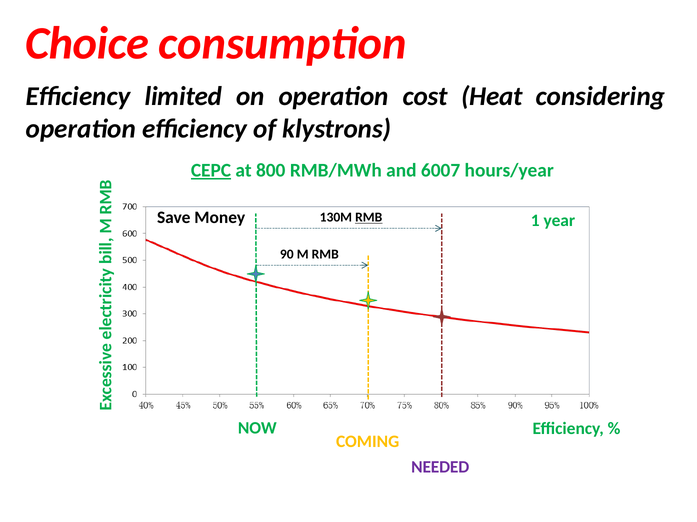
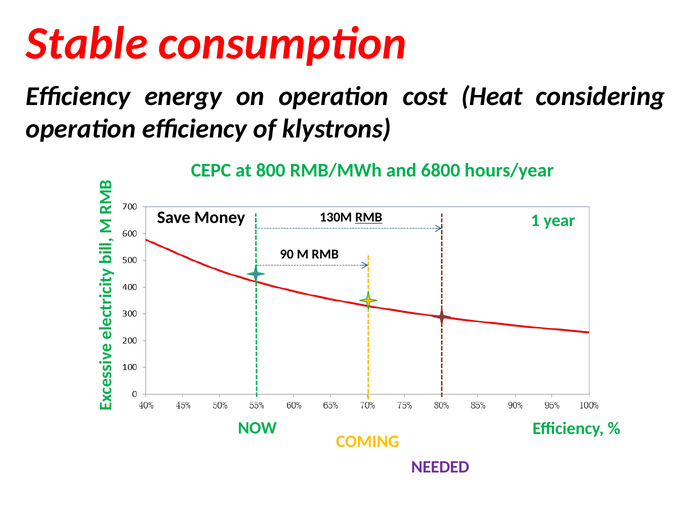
Choice: Choice -> Stable
limited: limited -> energy
CEPC underline: present -> none
6007: 6007 -> 6800
